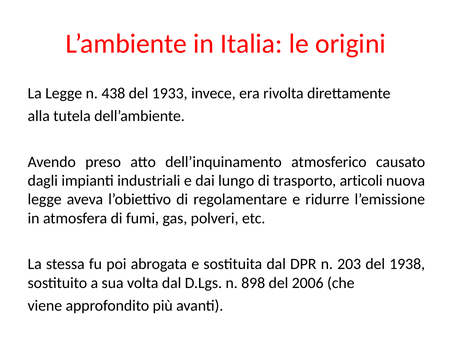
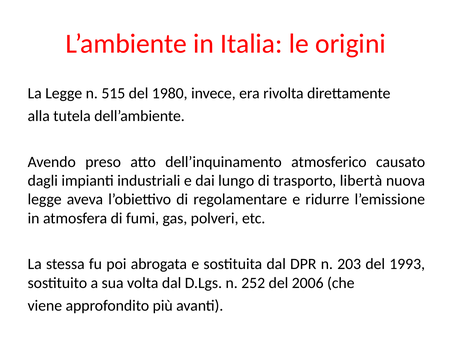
438: 438 -> 515
1933: 1933 -> 1980
articoli: articoli -> libertà
1938: 1938 -> 1993
898: 898 -> 252
